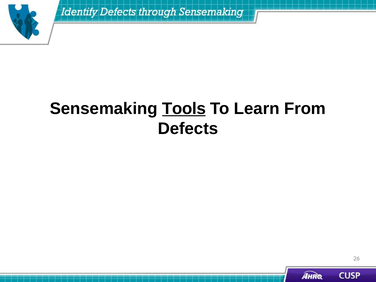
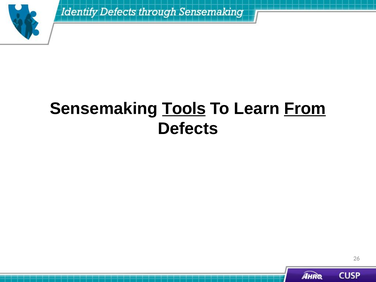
From underline: none -> present
